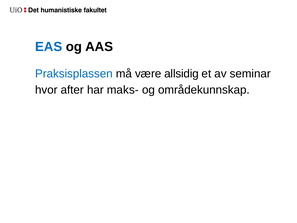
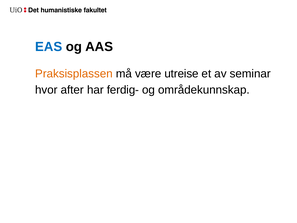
Praksisplassen colour: blue -> orange
allsidig: allsidig -> utreise
maks-: maks- -> ferdig-
